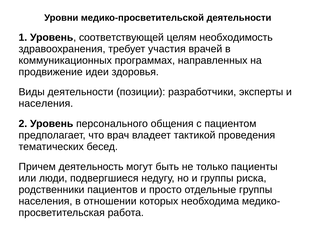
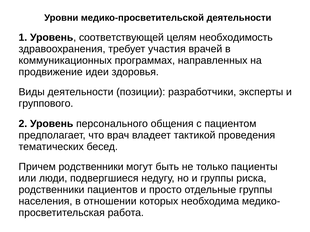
населения at (46, 104): населения -> группового
Причем деятельность: деятельность -> родственники
